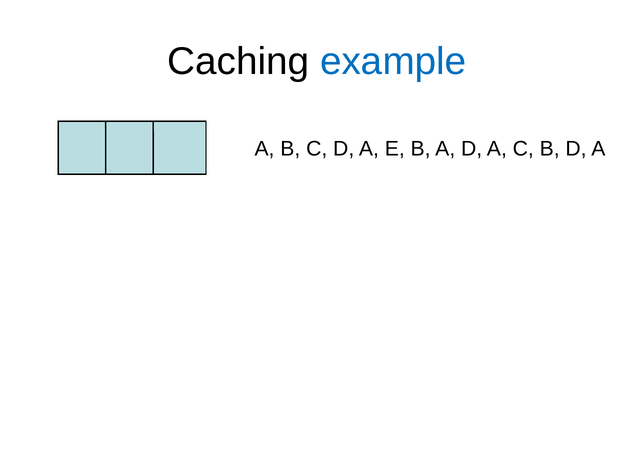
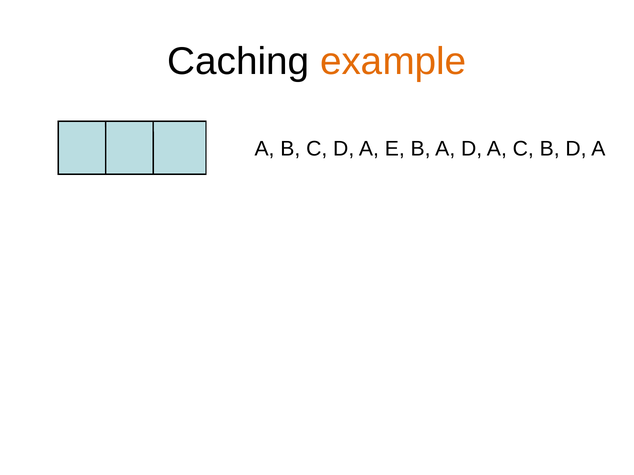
example colour: blue -> orange
